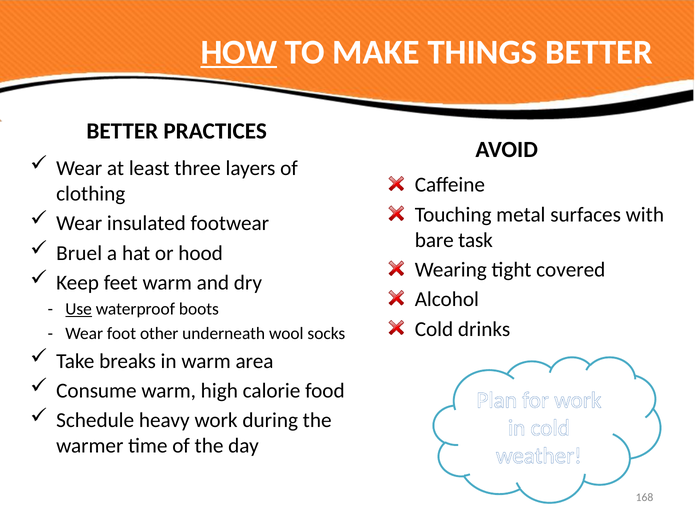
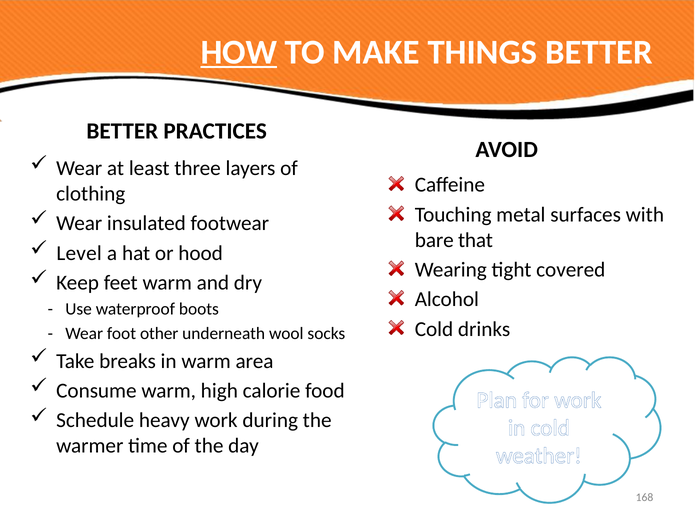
task: task -> that
Bruel: Bruel -> Level
Use underline: present -> none
